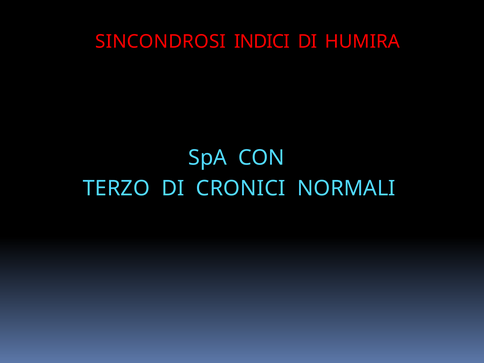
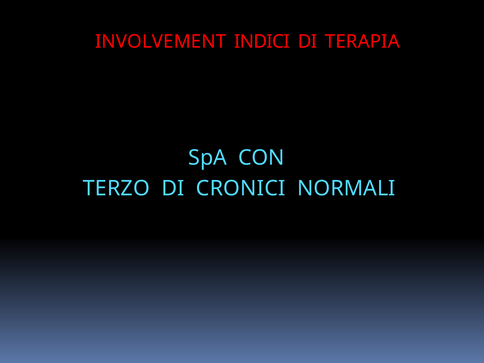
SINCONDROSI: SINCONDROSI -> INVOLVEMENT
HUMIRA: HUMIRA -> TERAPIA
